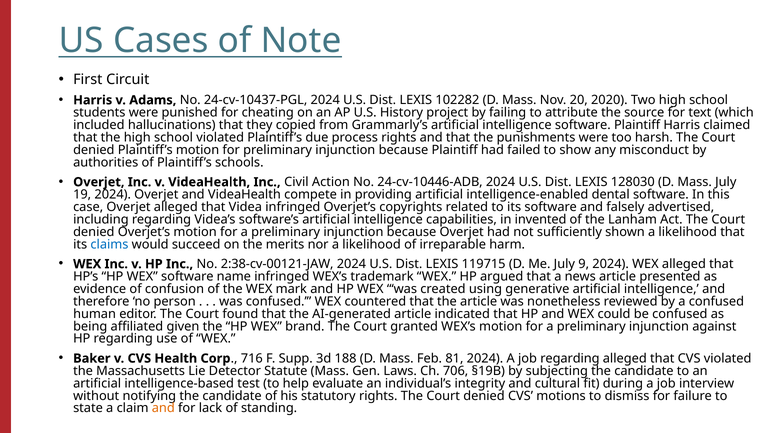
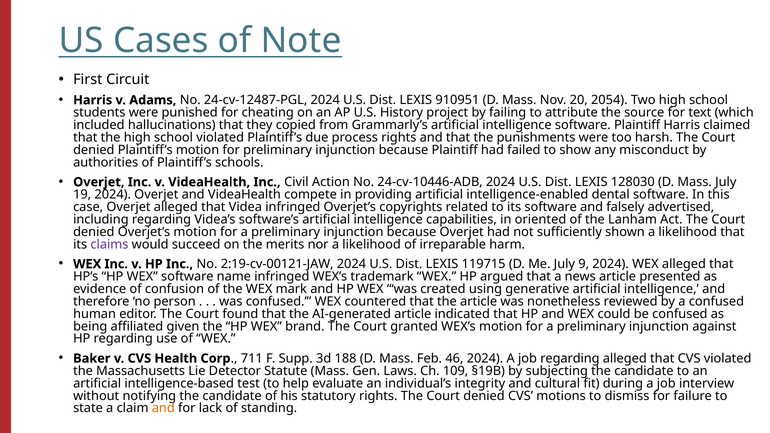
24-cv-10437-PGL: 24-cv-10437-PGL -> 24-cv-12487-PGL
102282: 102282 -> 910951
2020: 2020 -> 2054
invented: invented -> oriented
claims colour: blue -> purple
2:38-cv-00121-JAW: 2:38-cv-00121-JAW -> 2:19-cv-00121-JAW
716: 716 -> 711
81: 81 -> 46
706: 706 -> 109
